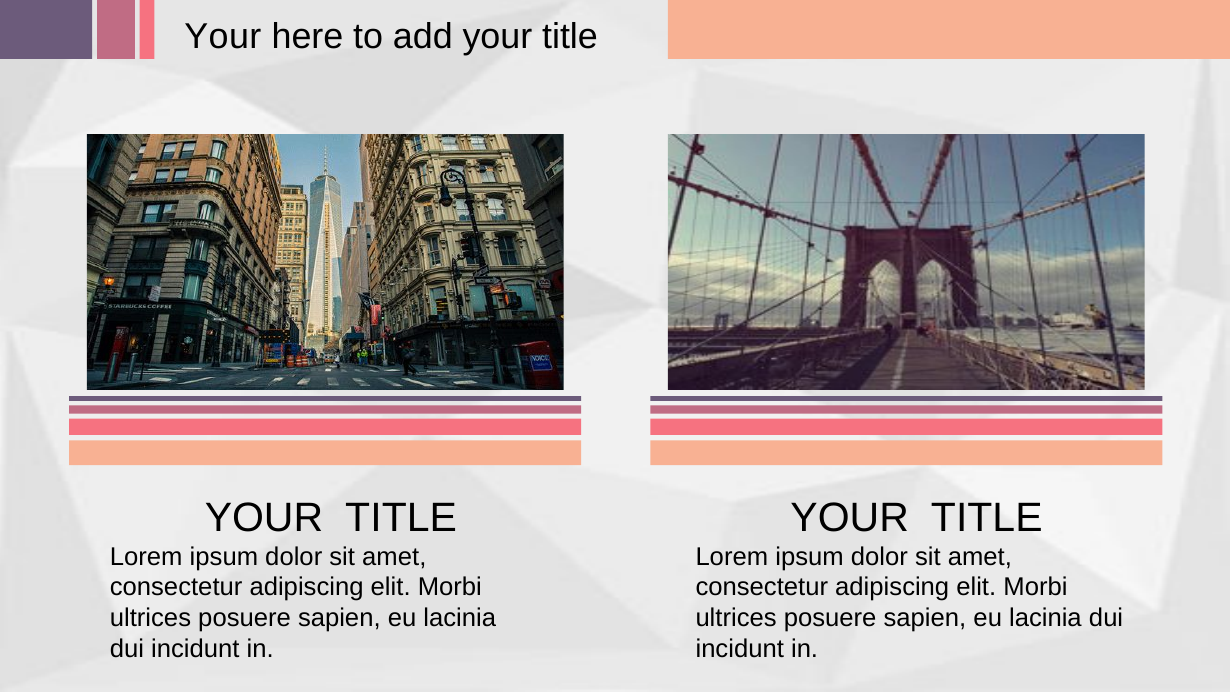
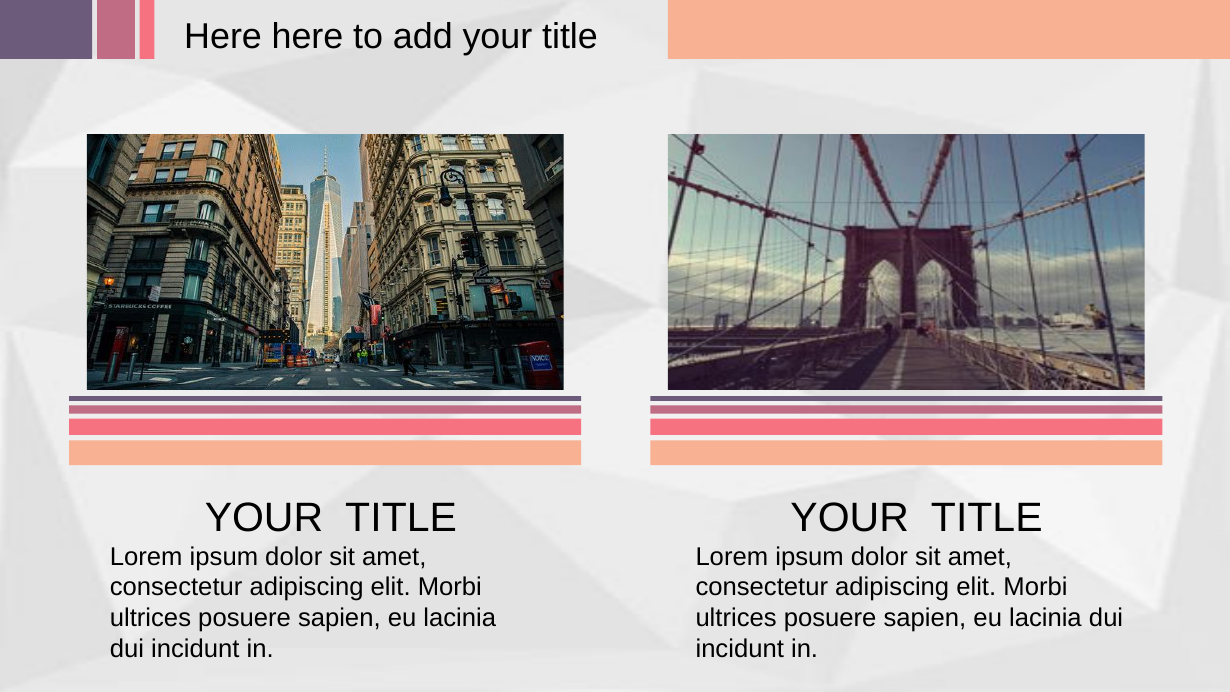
Your at (223, 36): Your -> Here
